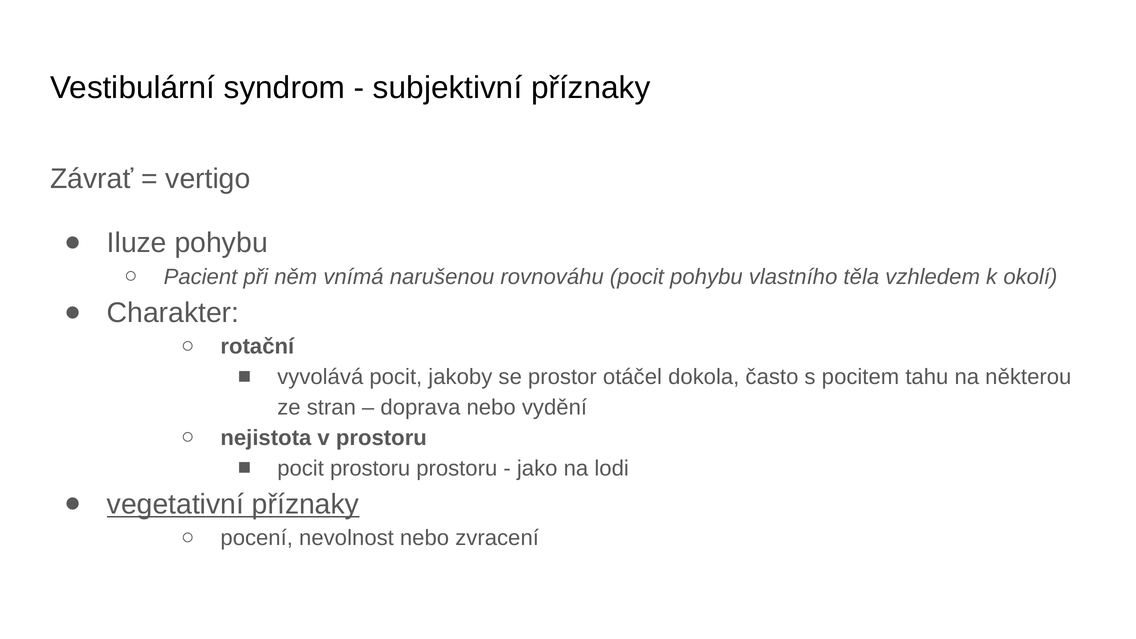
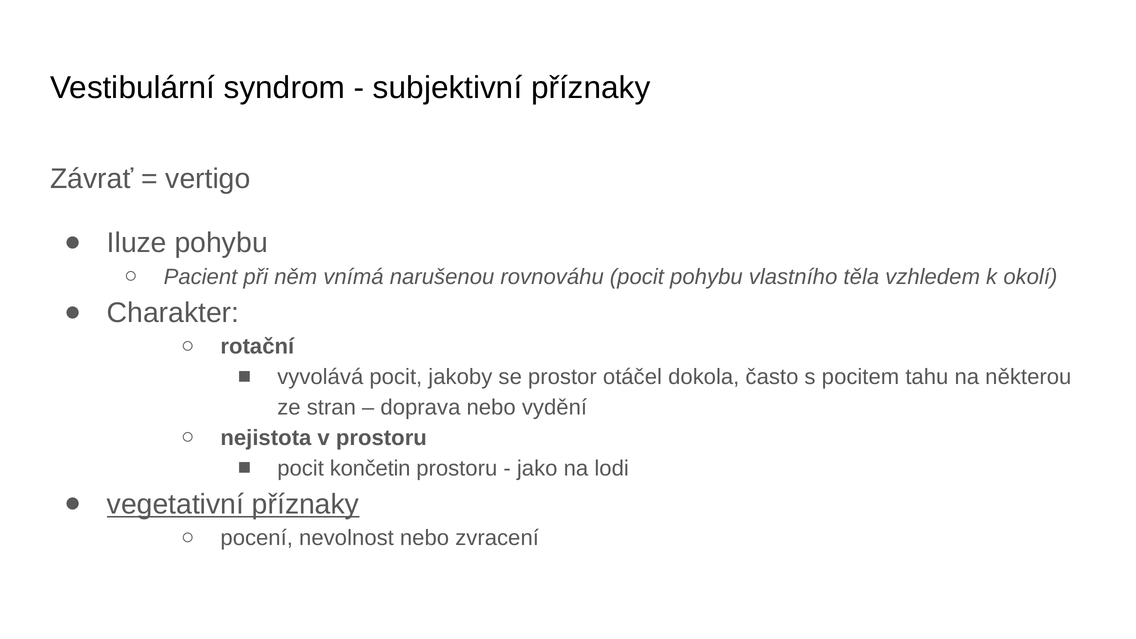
pocit prostoru: prostoru -> končetin
